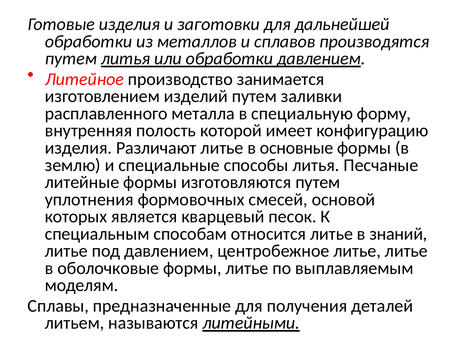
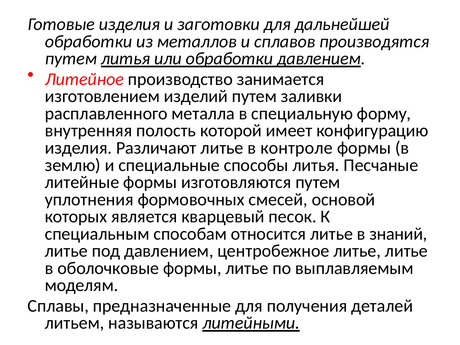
основные: основные -> контроле
